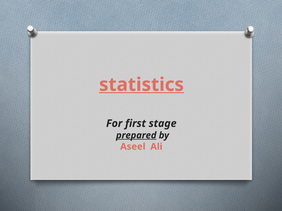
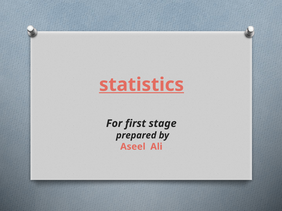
prepared underline: present -> none
